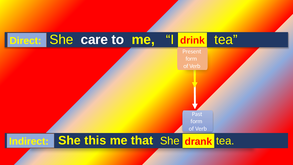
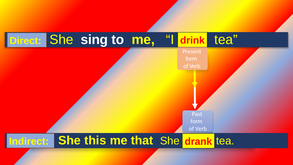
care: care -> sing
